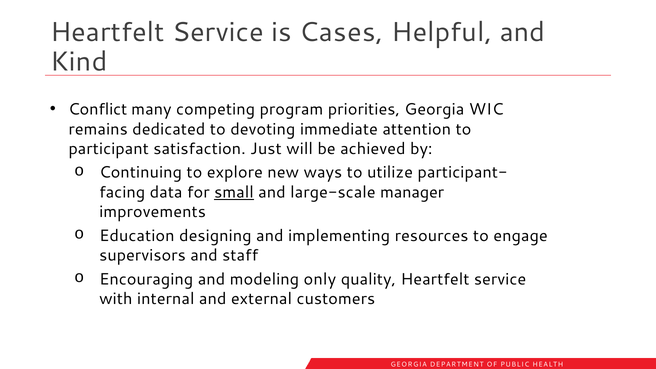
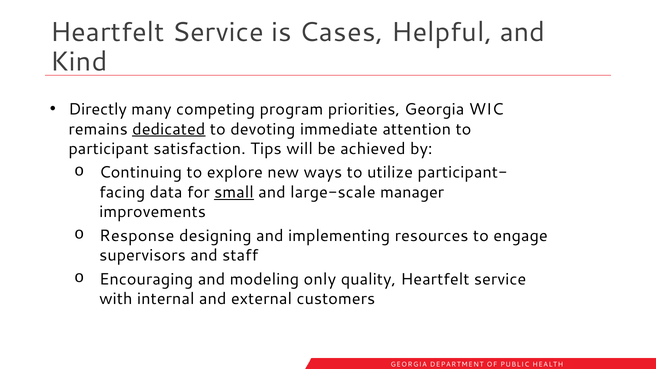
Conflict: Conflict -> Directly
dedicated underline: none -> present
Just: Just -> Tips
Education: Education -> Response
